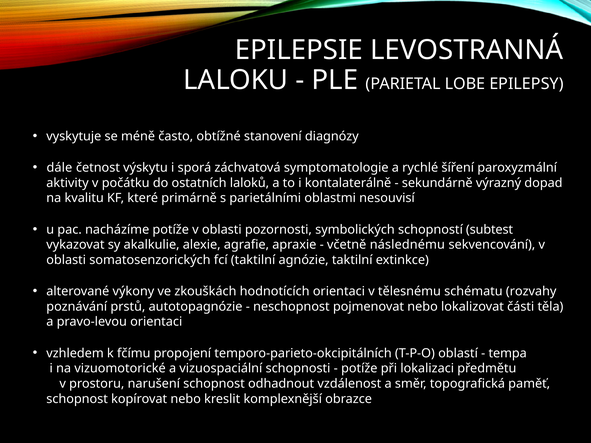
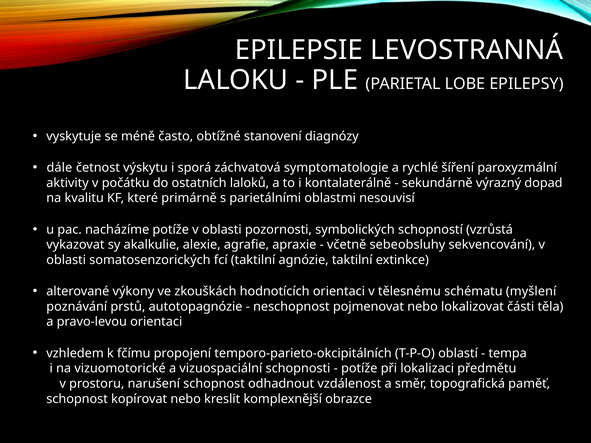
subtest: subtest -> vzrůstá
následnému: následnému -> sebeobsluhy
rozvahy: rozvahy -> myšlení
